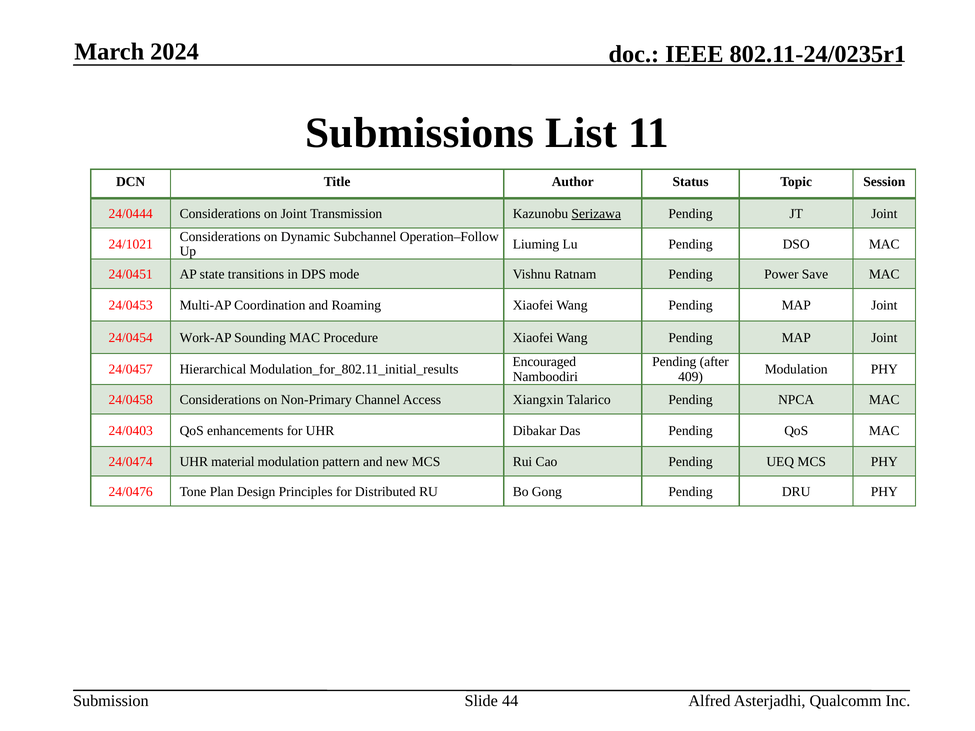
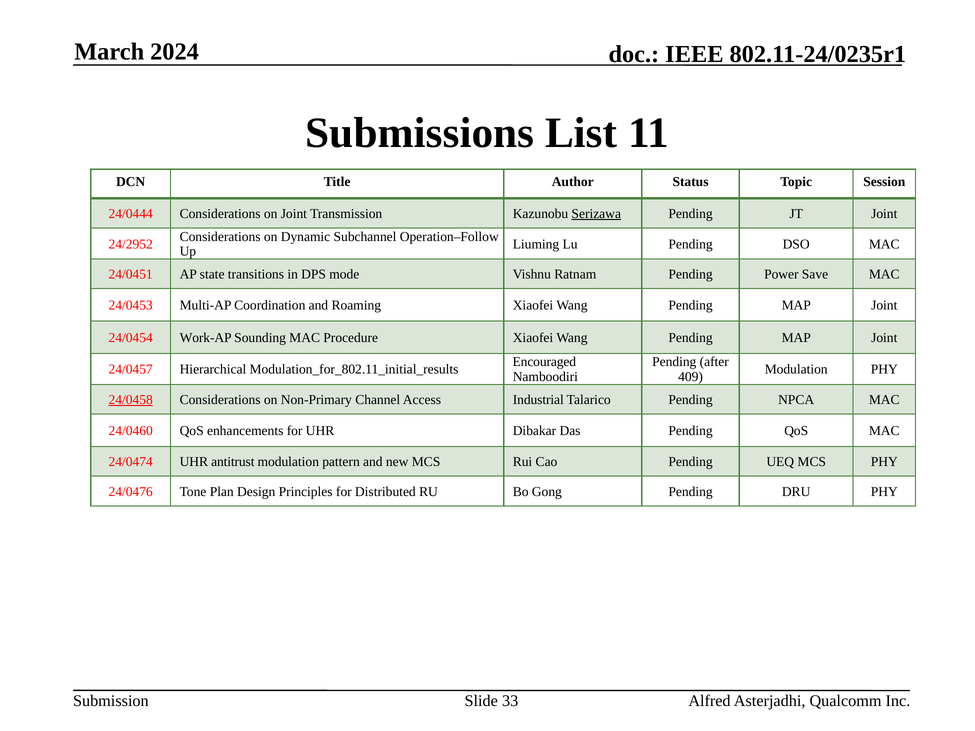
24/1021: 24/1021 -> 24/2952
24/0458 underline: none -> present
Xiangxin: Xiangxin -> Industrial
24/0403: 24/0403 -> 24/0460
material: material -> antitrust
44: 44 -> 33
